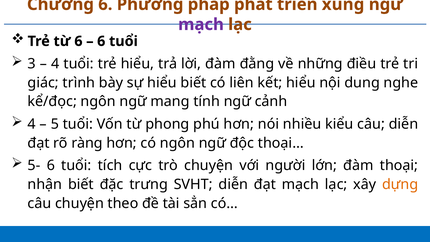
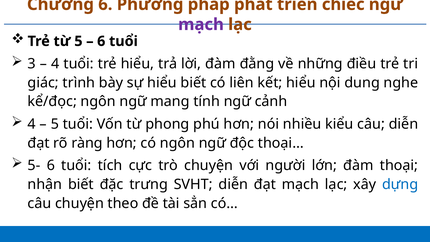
xung: xung -> chiếc
từ 6: 6 -> 5
dựng colour: orange -> blue
